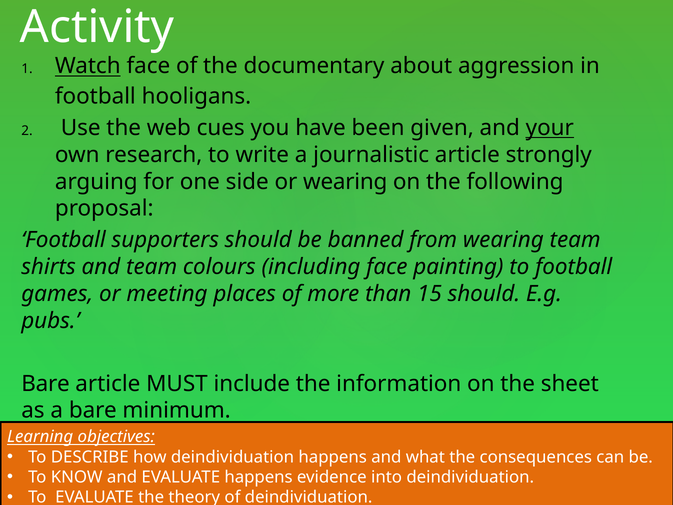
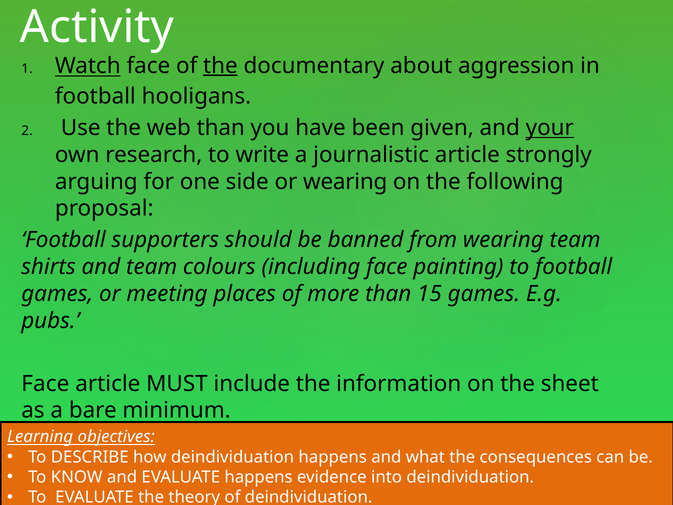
the at (220, 66) underline: none -> present
web cues: cues -> than
15 should: should -> games
Bare at (46, 383): Bare -> Face
